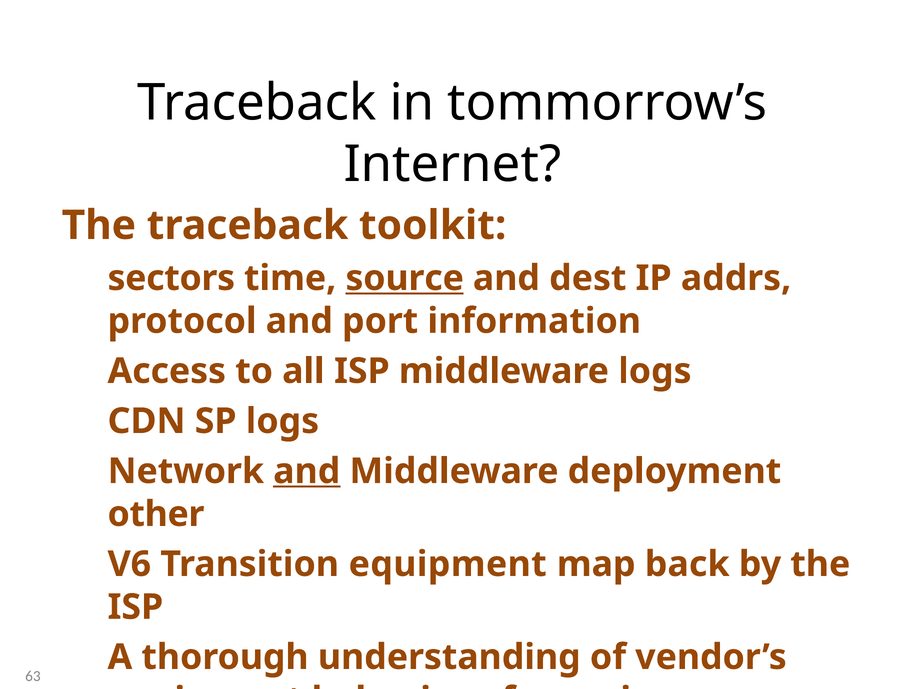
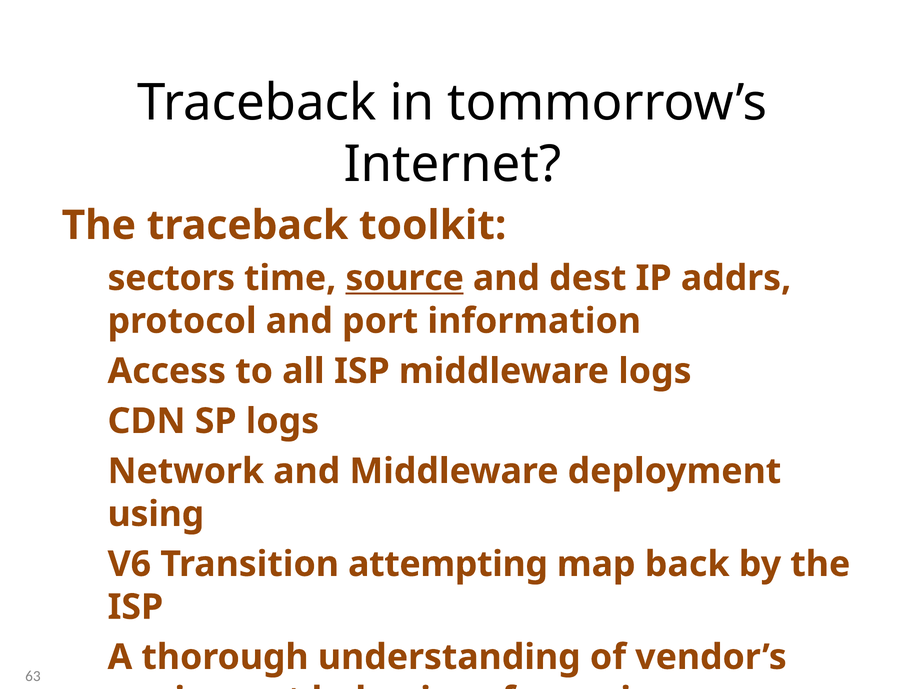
and at (307, 471) underline: present -> none
other: other -> using
Transition equipment: equipment -> attempting
